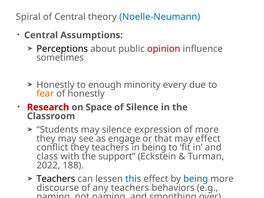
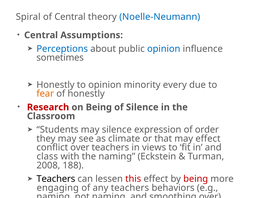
Perceptions colour: black -> blue
opinion at (164, 49) colour: red -> blue
to enough: enough -> opinion
on Space: Space -> Being
of more: more -> order
as engage: engage -> climate
conflict they: they -> over
in being: being -> views
the support: support -> naming
2022: 2022 -> 2008
this colour: blue -> red
being at (196, 179) colour: blue -> red
discourse: discourse -> engaging
